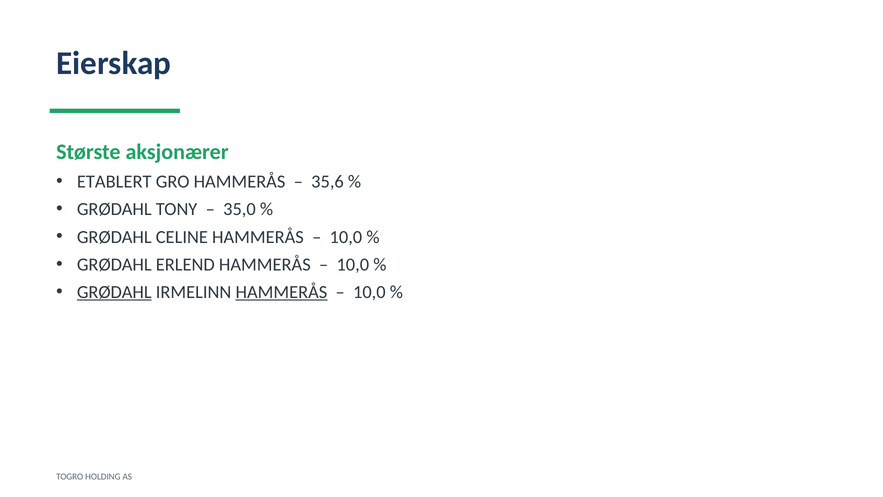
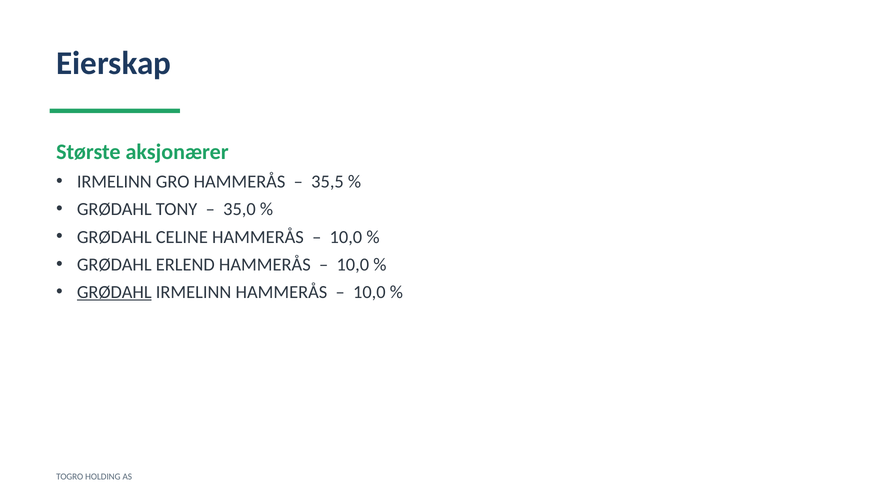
ETABLERT at (114, 182): ETABLERT -> IRMELINN
35,6: 35,6 -> 35,5
HAMMERÅS at (281, 292) underline: present -> none
